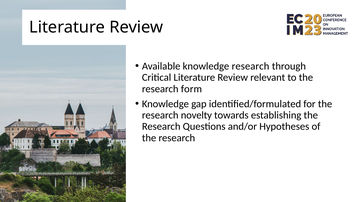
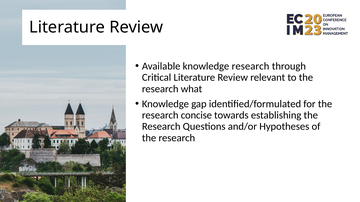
form: form -> what
novelty: novelty -> concise
